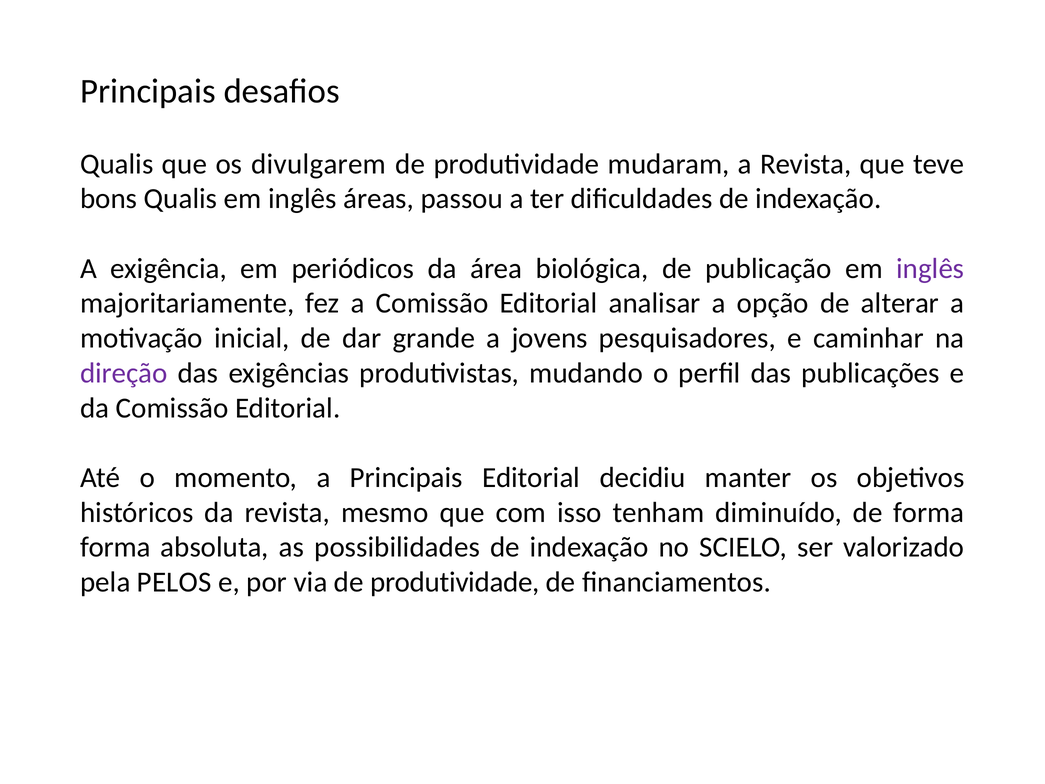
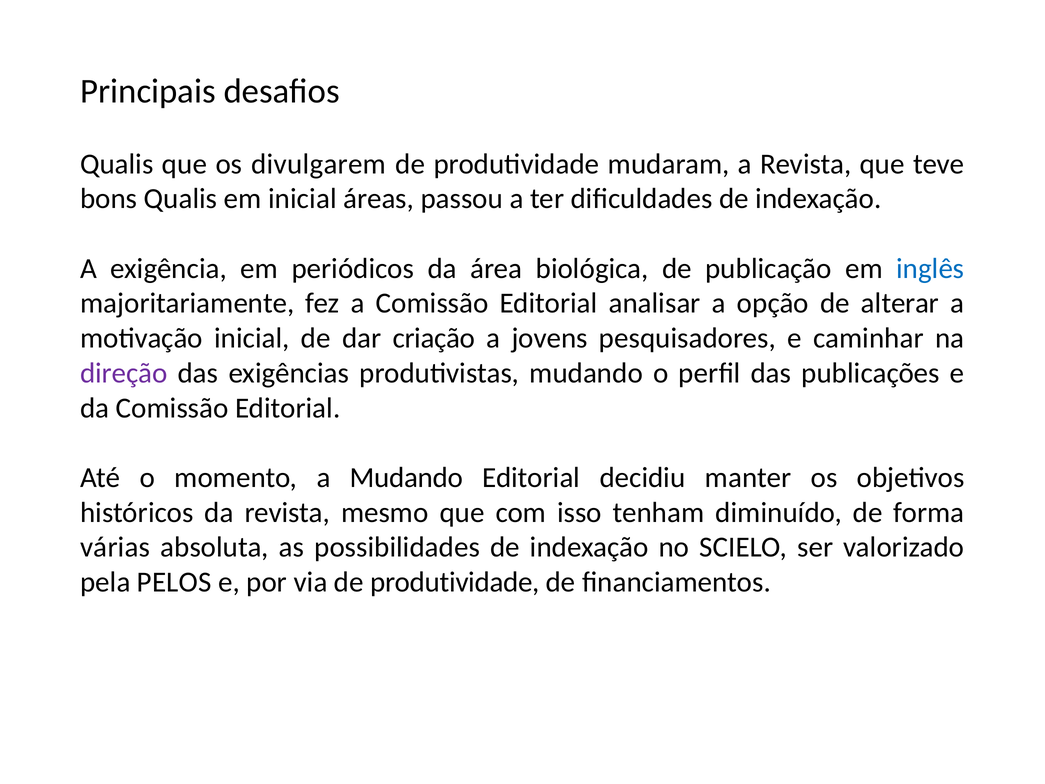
Qualis em inglês: inglês -> inicial
inglês at (930, 268) colour: purple -> blue
grande: grande -> criação
a Principais: Principais -> Mudando
forma at (115, 547): forma -> várias
